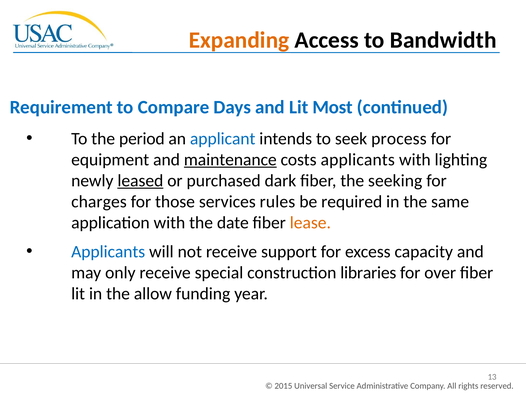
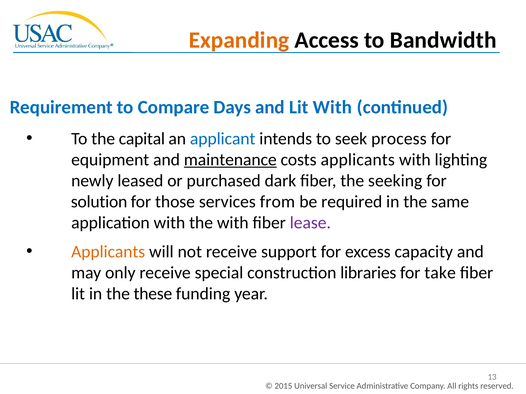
Lit Most: Most -> With
period: period -> capital
leased underline: present -> none
charges: charges -> solution
rules: rules -> from
the date: date -> with
lease colour: orange -> purple
Applicants at (108, 252) colour: blue -> orange
over: over -> take
allow: allow -> these
